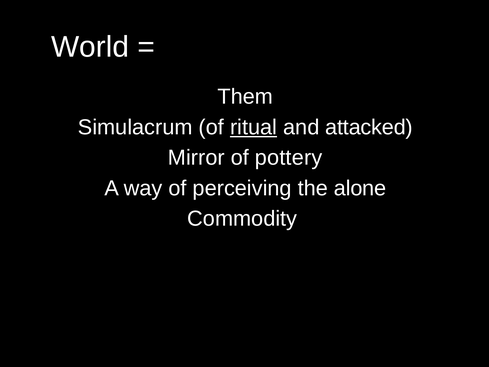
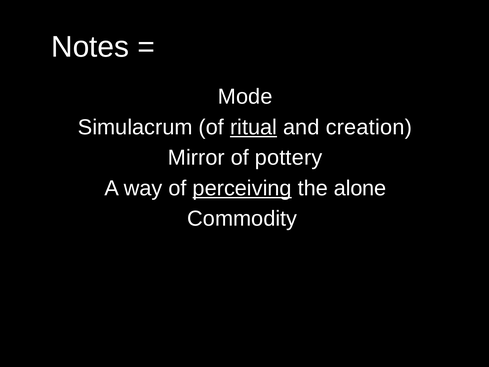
World: World -> Notes
Them: Them -> Mode
attacked: attacked -> creation
perceiving underline: none -> present
